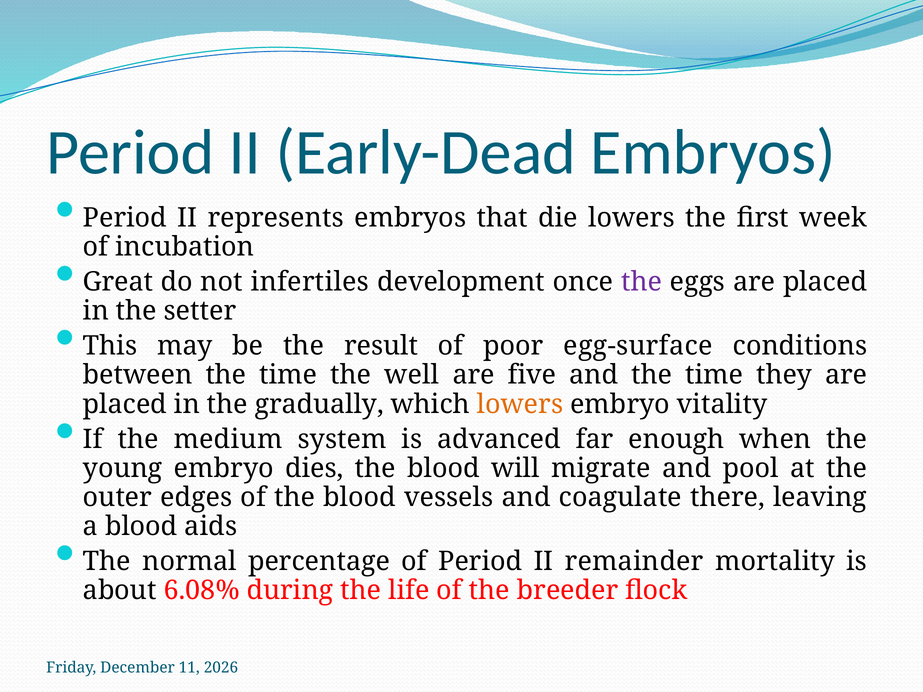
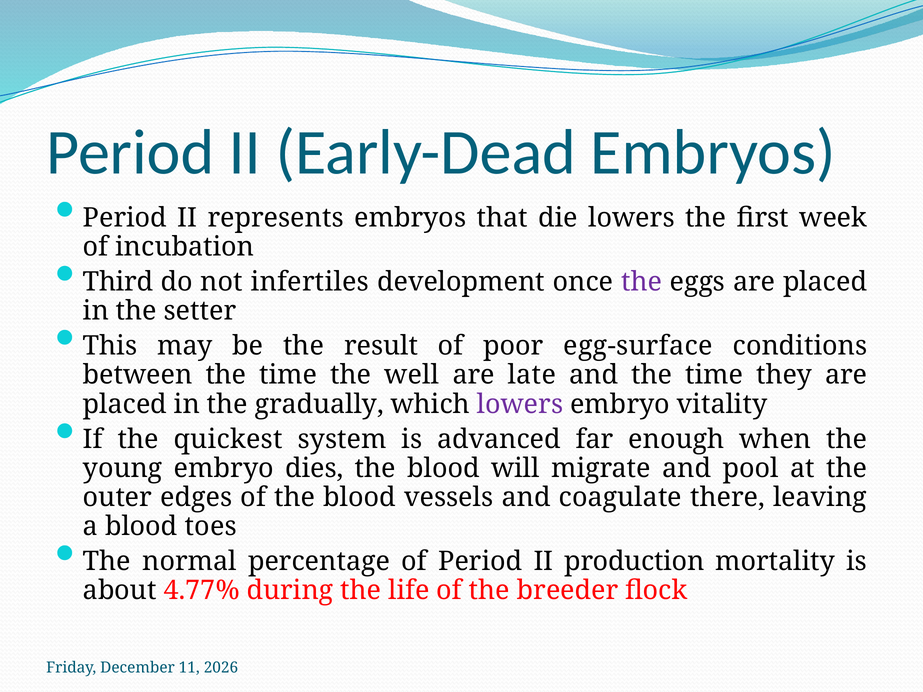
Great: Great -> Third
five: five -> late
lowers at (520, 404) colour: orange -> purple
medium: medium -> quickest
aids: aids -> toes
remainder: remainder -> production
6.08%: 6.08% -> 4.77%
